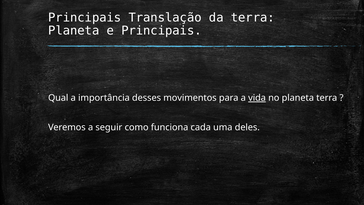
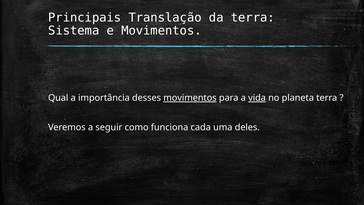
Planeta at (74, 31): Planeta -> Sistema
e Principais: Principais -> Movimentos
movimentos at (190, 98) underline: none -> present
